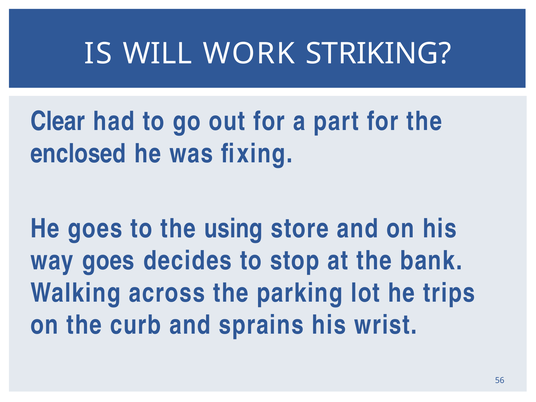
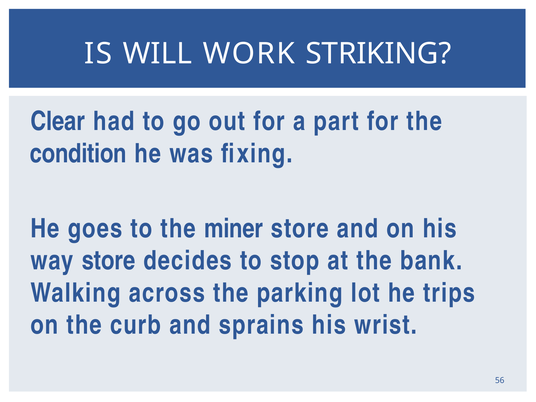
enclosed: enclosed -> condition
using: using -> miner
way goes: goes -> store
